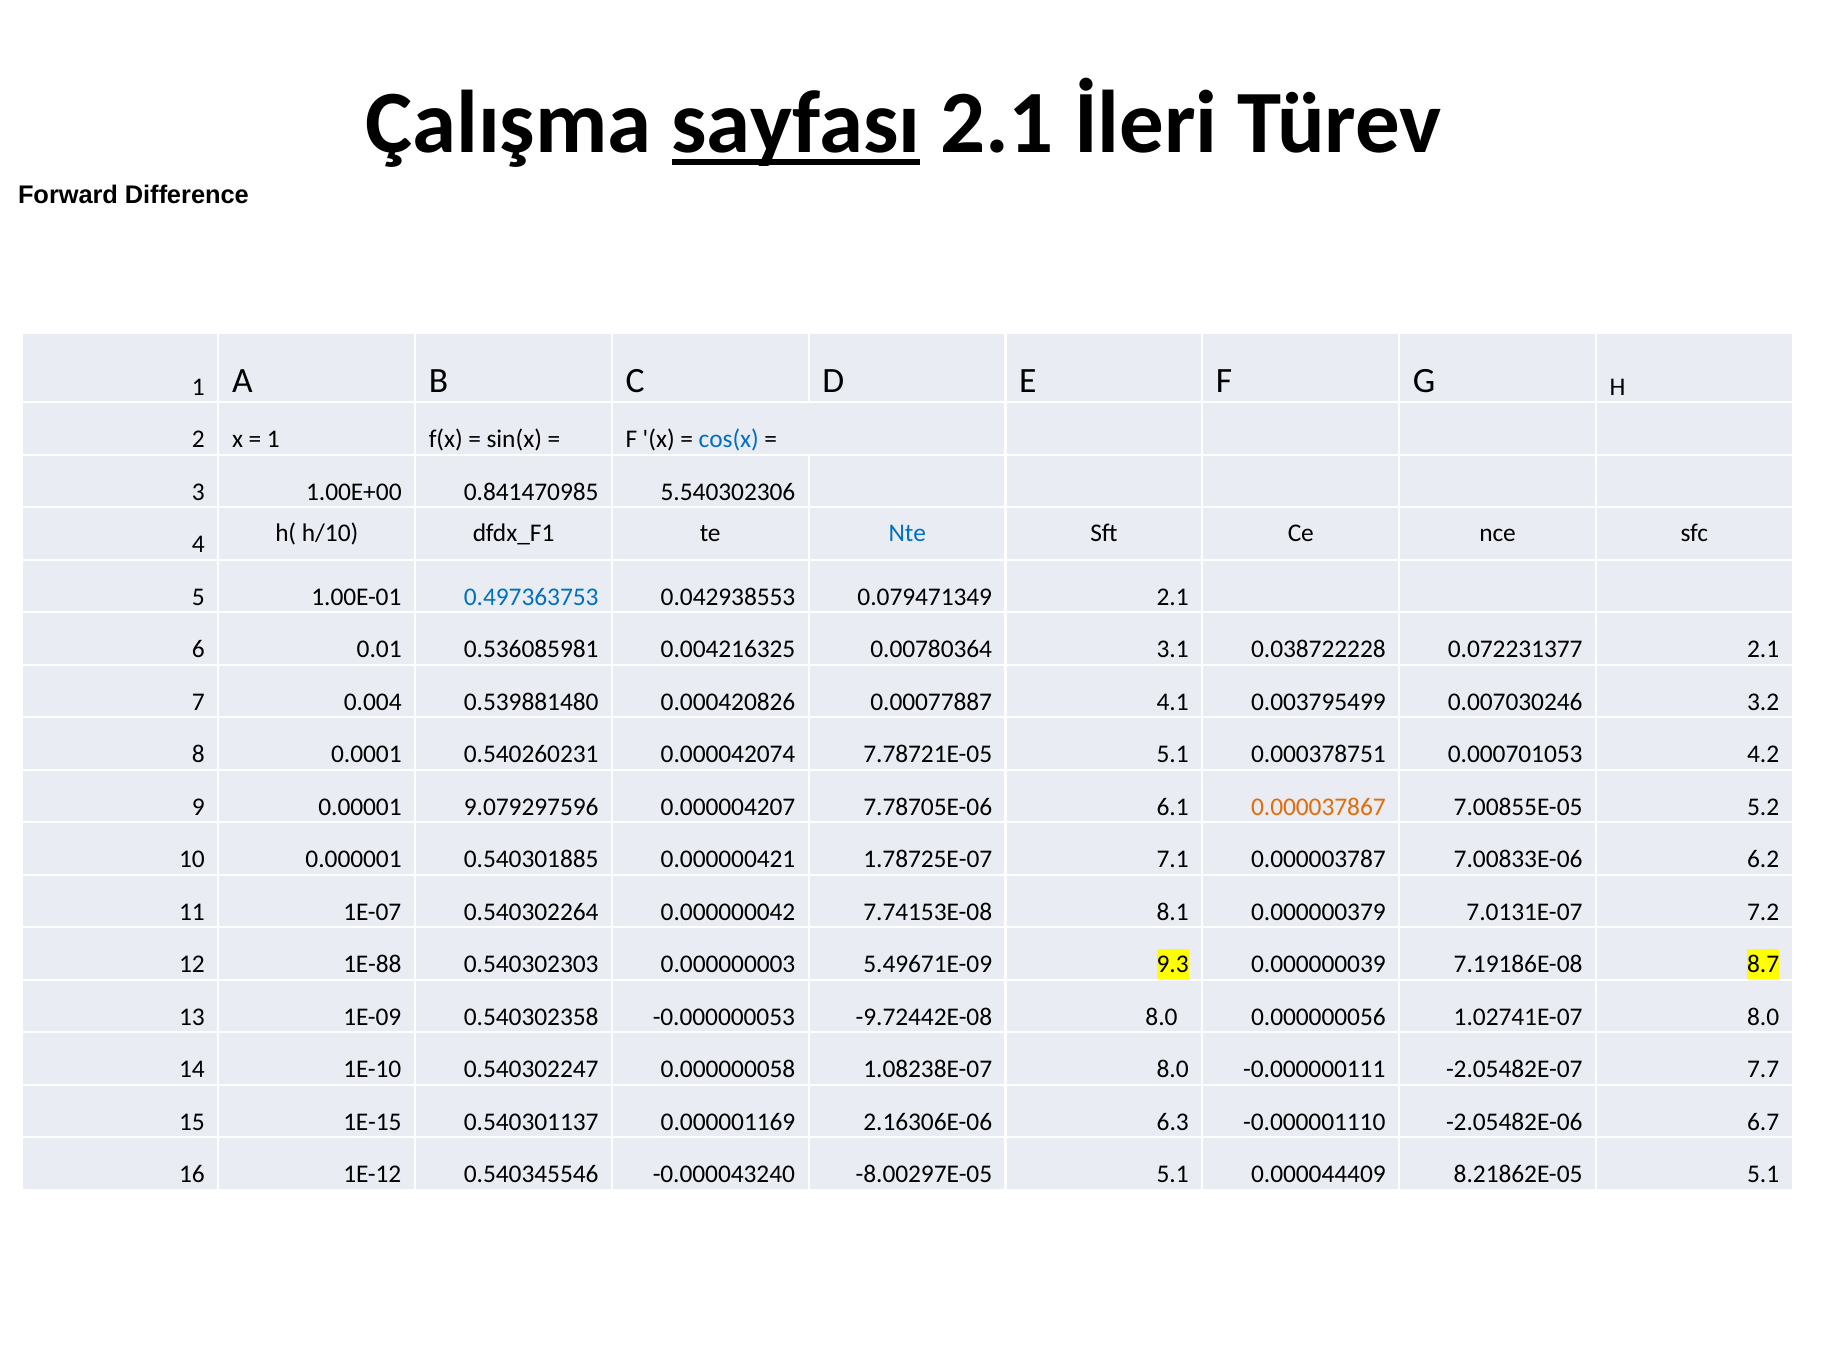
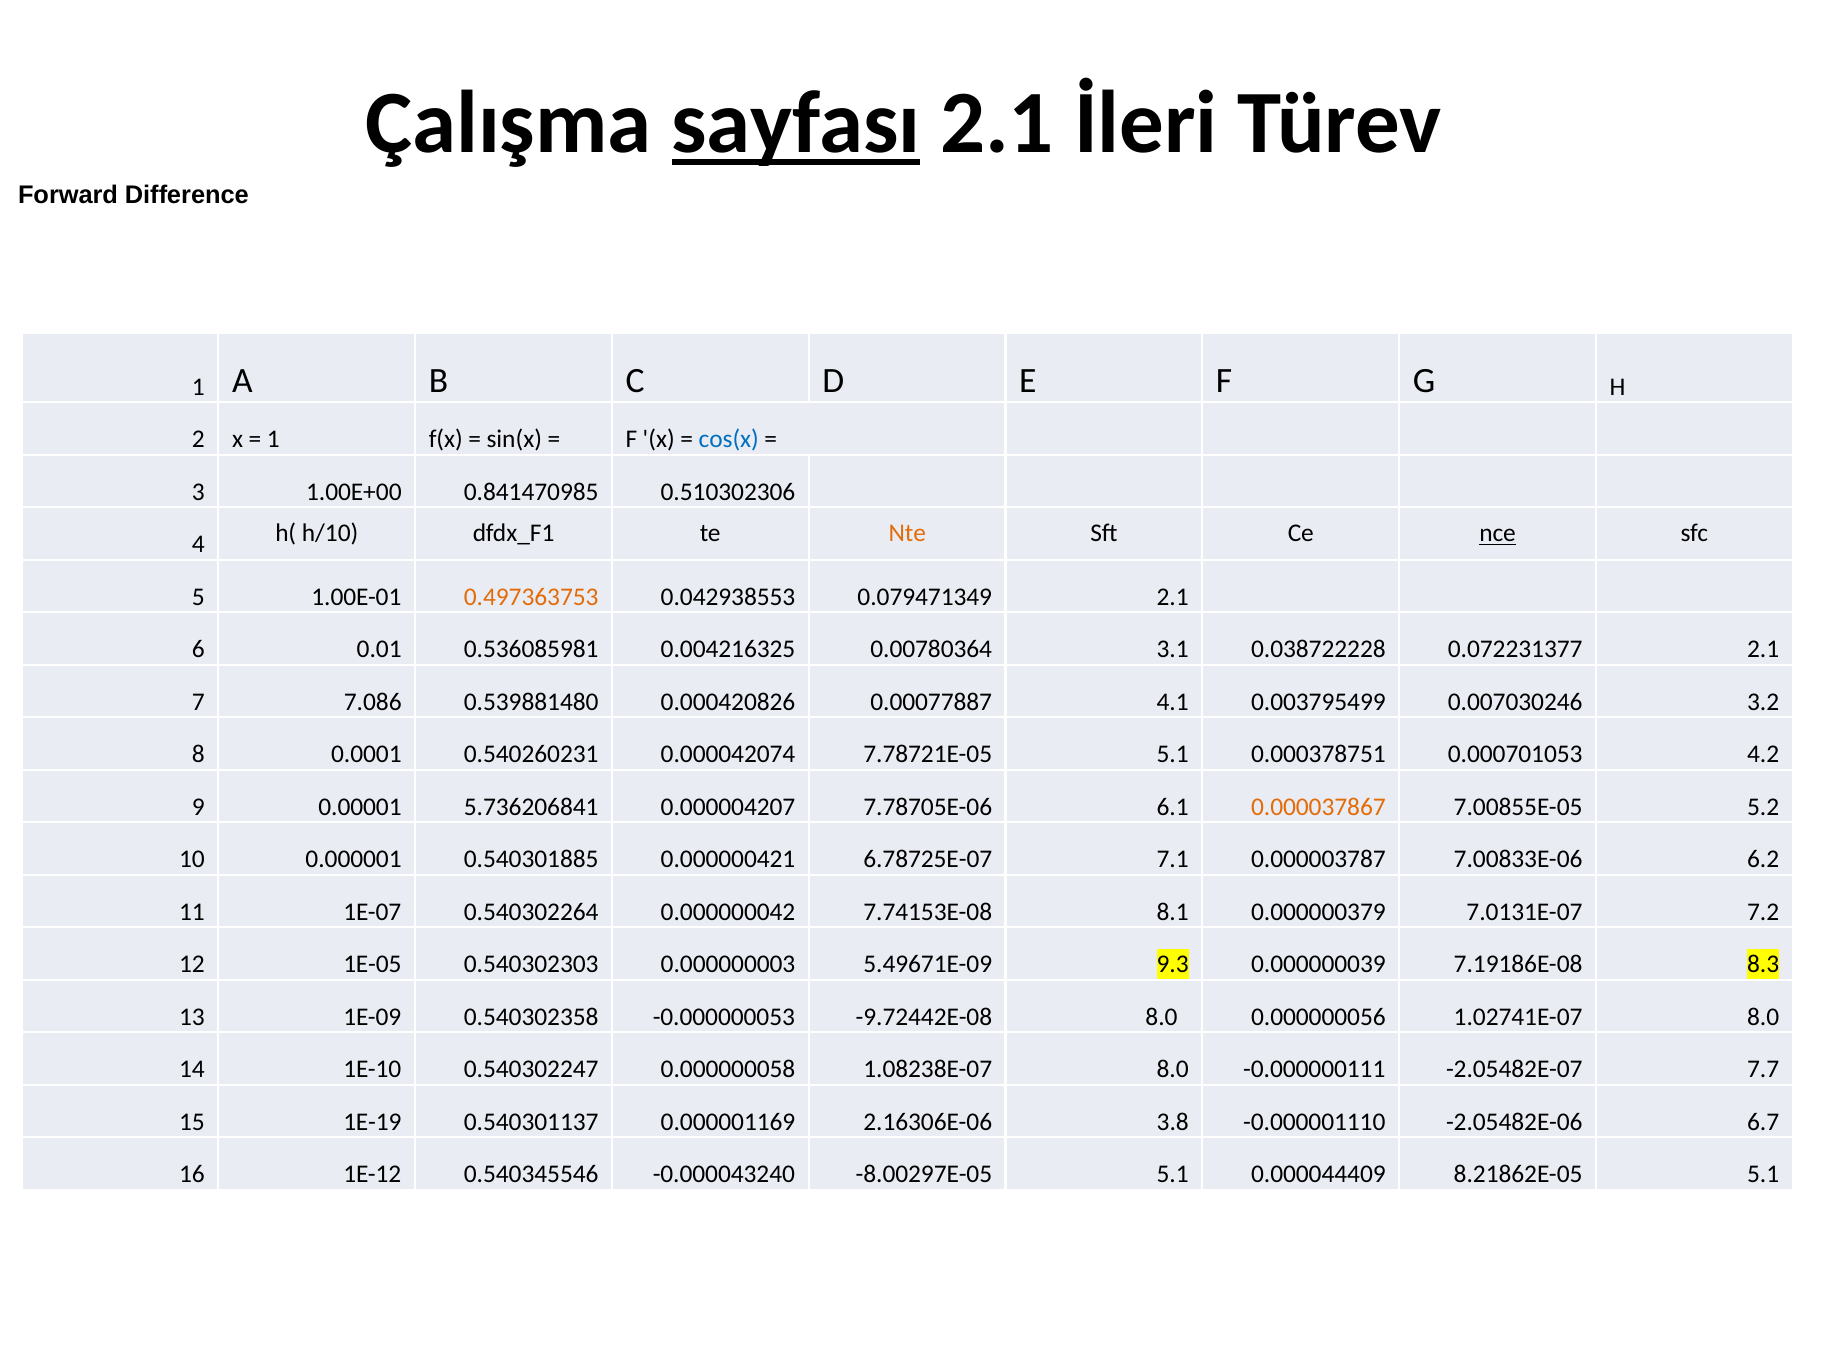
5.540302306: 5.540302306 -> 0.510302306
Nte colour: blue -> orange
nce underline: none -> present
0.497363753 colour: blue -> orange
0.004: 0.004 -> 7.086
9.079297596: 9.079297596 -> 5.736206841
1.78725E-07: 1.78725E-07 -> 6.78725E-07
1E-88: 1E-88 -> 1E-05
8.7: 8.7 -> 8.3
1E-15: 1E-15 -> 1E-19
6.3: 6.3 -> 3.8
